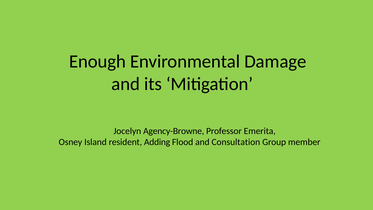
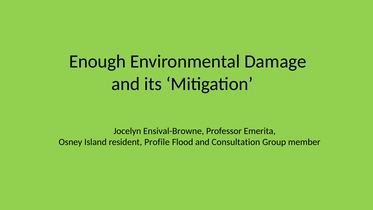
Agency-Browne: Agency-Browne -> Ensival-Browne
Adding: Adding -> Profile
